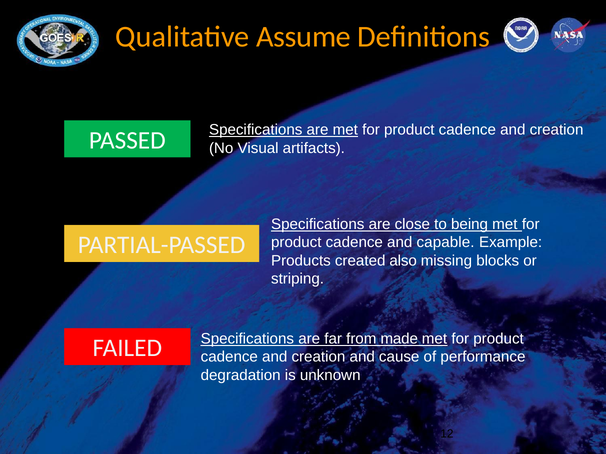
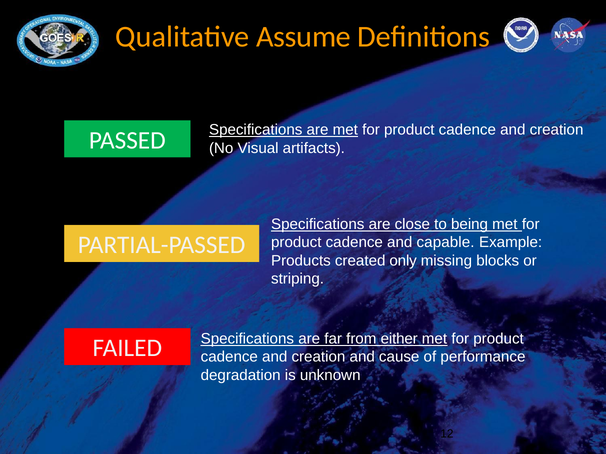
also: also -> only
made: made -> either
